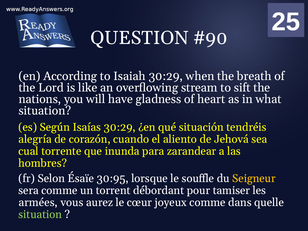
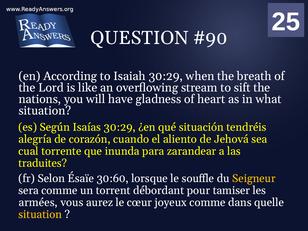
hombres: hombres -> traduites
30:95: 30:95 -> 30:60
situation at (40, 214) colour: light green -> yellow
